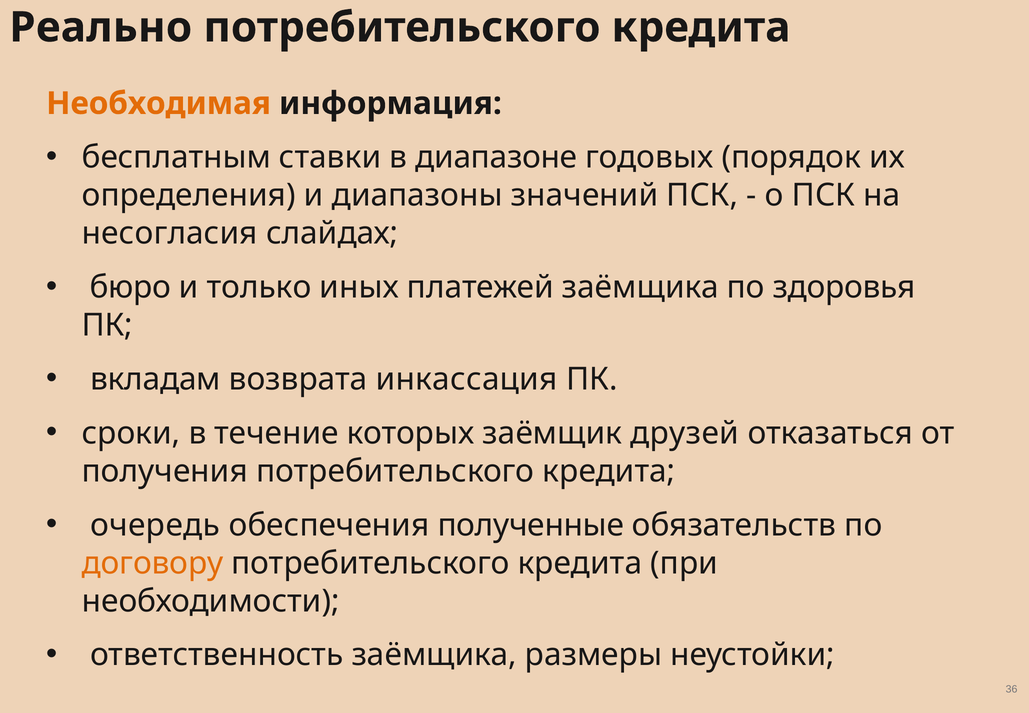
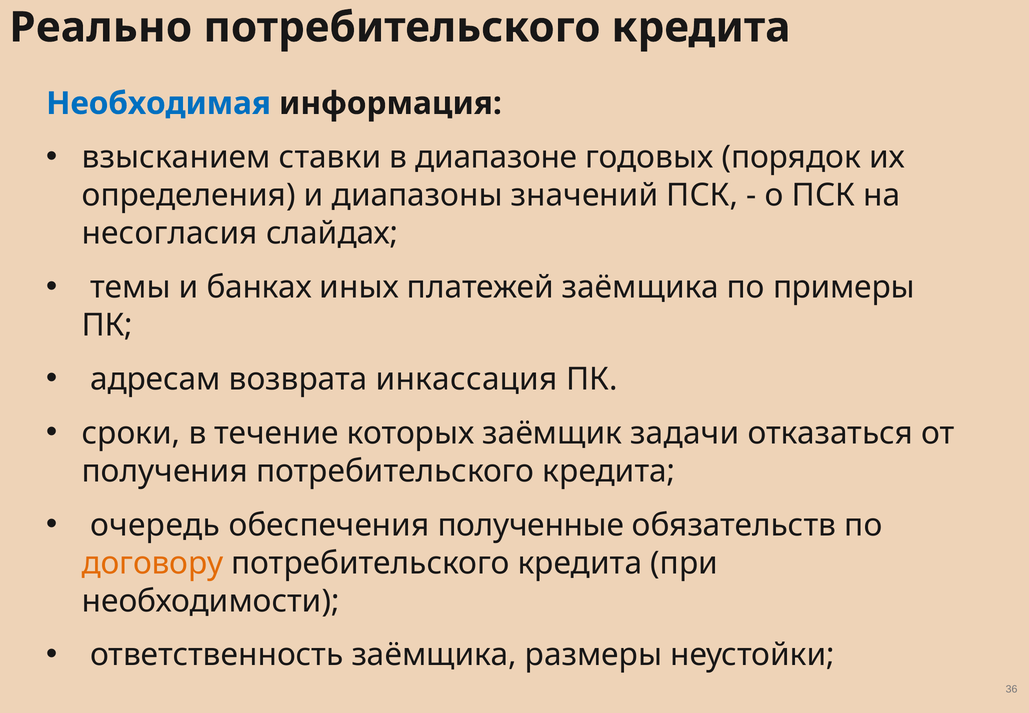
Необходимая colour: orange -> blue
бесплатным: бесплатным -> взысканием
бюро: бюро -> темы
только: только -> банках
здоровья: здоровья -> примеры
вкладам: вкладам -> адресам
друзей: друзей -> задачи
